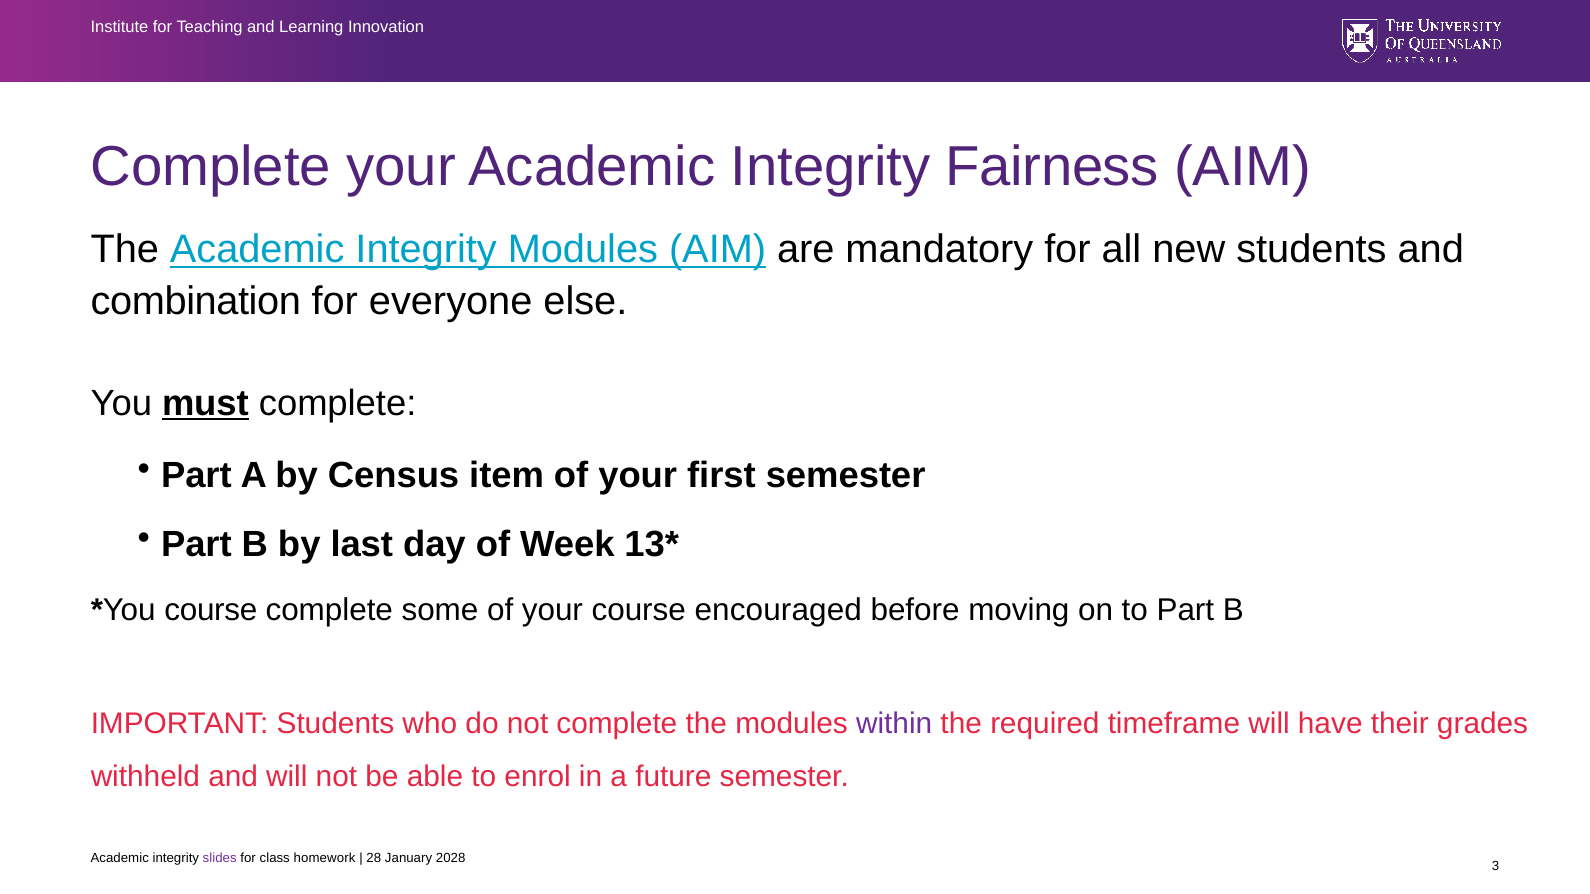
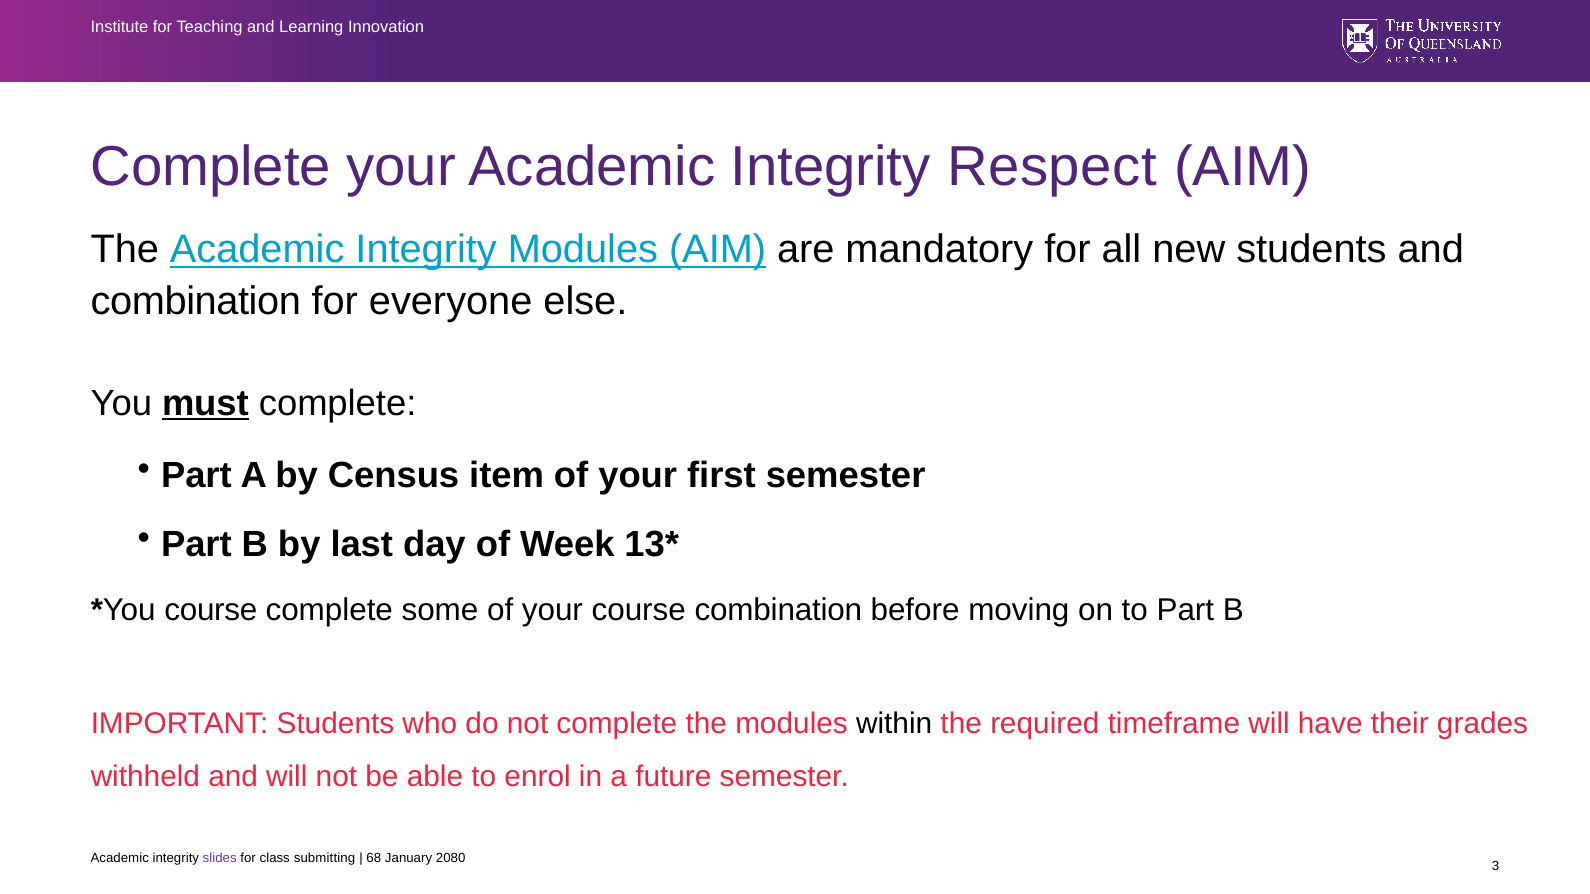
Fairness: Fairness -> Respect
course encouraged: encouraged -> combination
within colour: purple -> black
homework: homework -> submitting
28: 28 -> 68
2028: 2028 -> 2080
